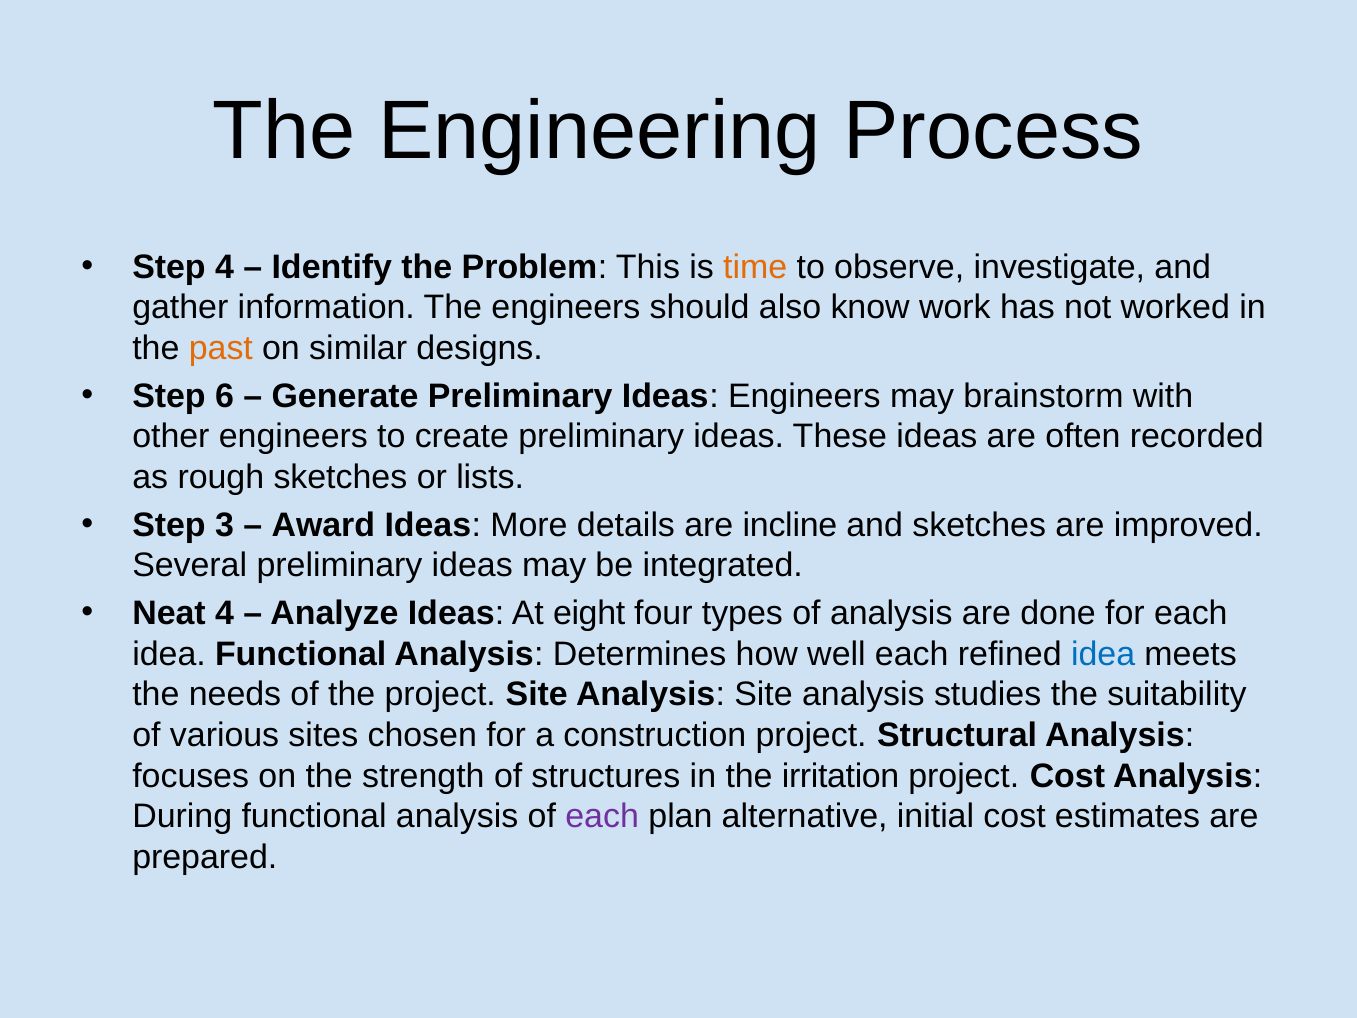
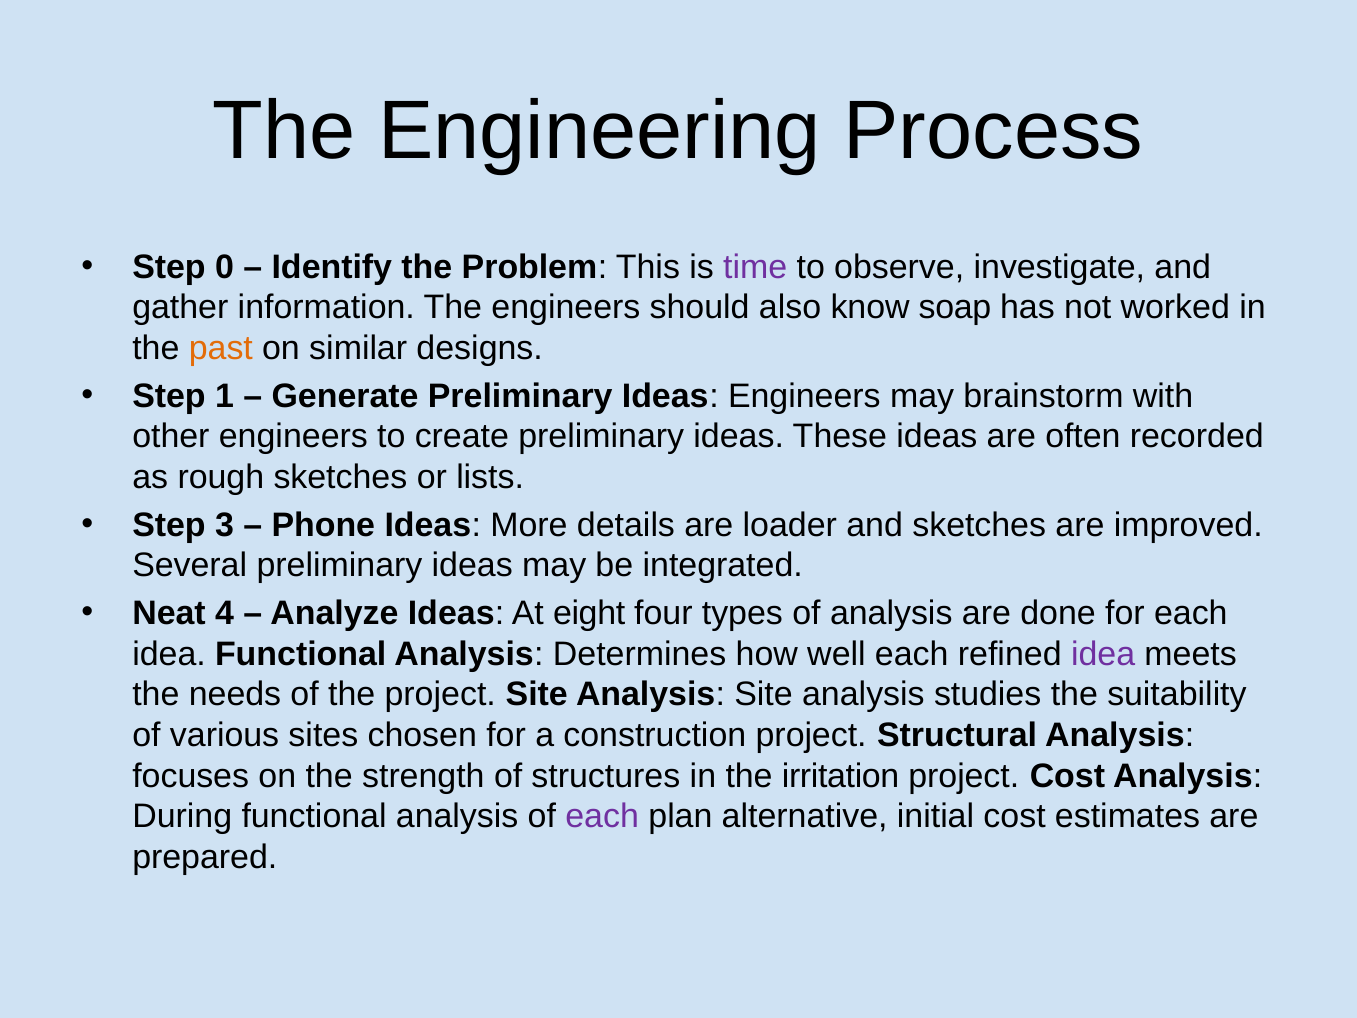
Step 4: 4 -> 0
time colour: orange -> purple
work: work -> soap
6: 6 -> 1
Award: Award -> Phone
incline: incline -> loader
idea at (1103, 654) colour: blue -> purple
